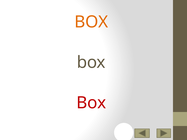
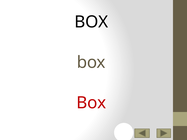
BOX at (91, 22) colour: orange -> black
